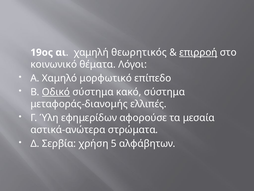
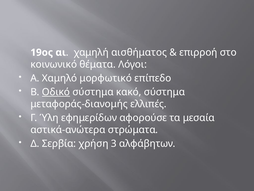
θεωρητικός: θεωρητικός -> αισθήματος
επιρροή underline: present -> none
5: 5 -> 3
